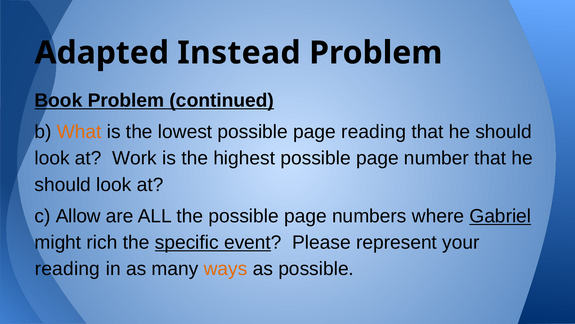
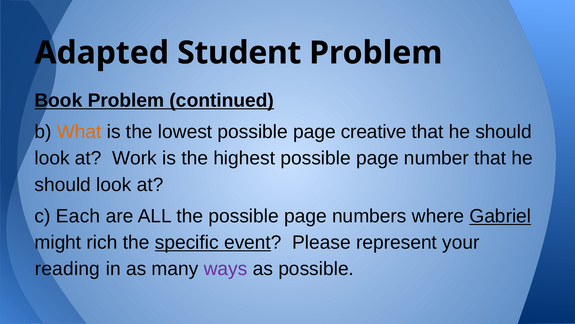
Instead: Instead -> Student
page reading: reading -> creative
Allow: Allow -> Each
ways colour: orange -> purple
